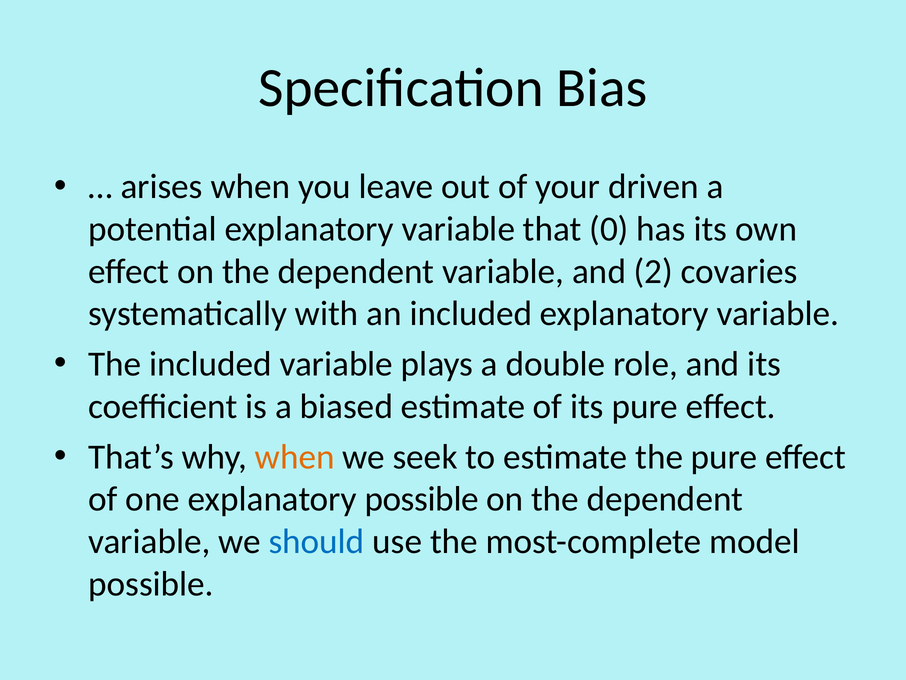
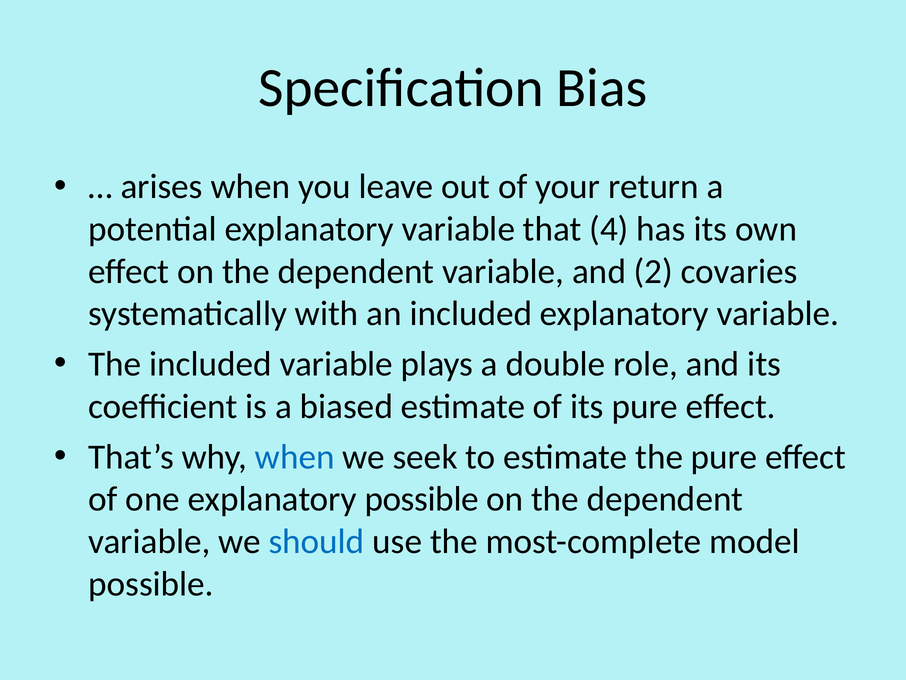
driven: driven -> return
0: 0 -> 4
when at (295, 457) colour: orange -> blue
